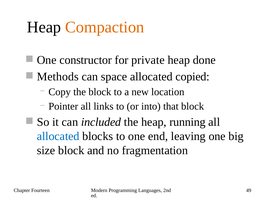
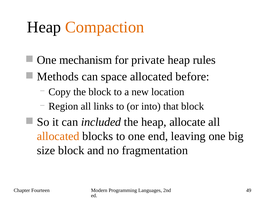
constructor: constructor -> mechanism
done: done -> rules
copied: copied -> before
Pointer: Pointer -> Region
running: running -> allocate
allocated at (58, 136) colour: blue -> orange
